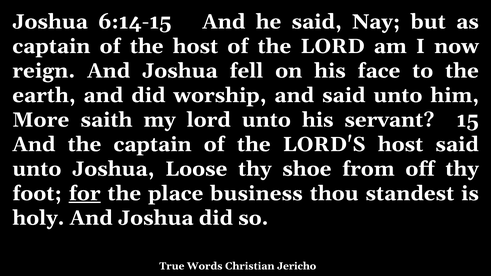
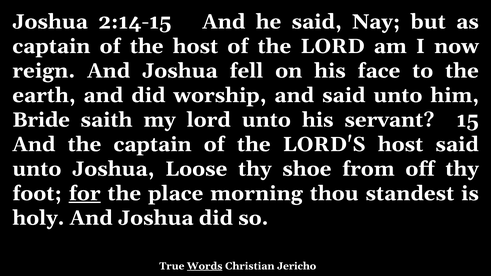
6:14-15: 6:14-15 -> 2:14-15
More: More -> Bride
business: business -> morning
Words underline: none -> present
